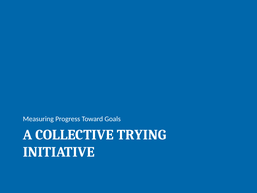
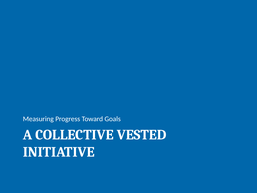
TRYING: TRYING -> VESTED
